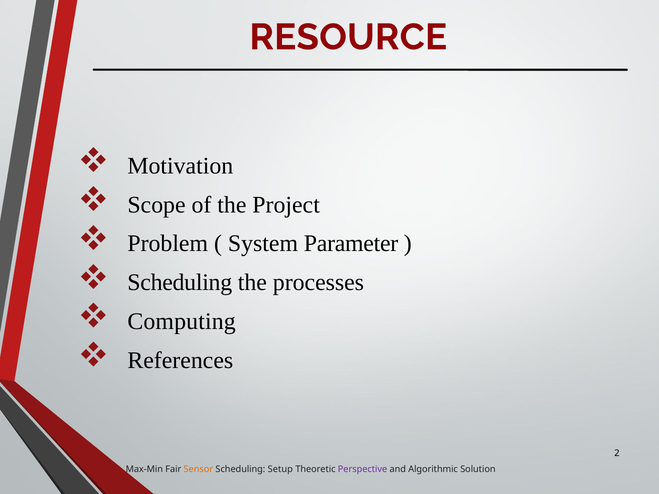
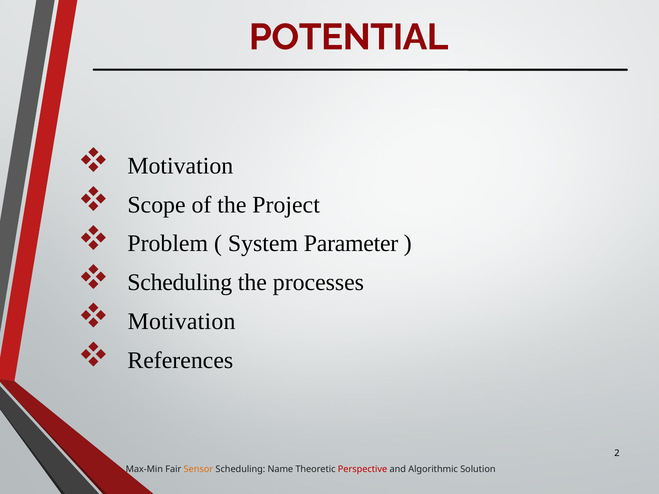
RESOURCE: RESOURCE -> POTENTIAL
Computing at (182, 321): Computing -> Motivation
Setup: Setup -> Name
Perspective colour: purple -> red
